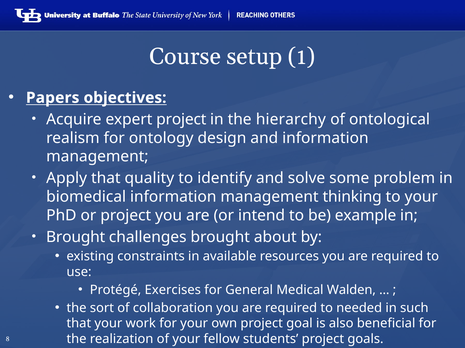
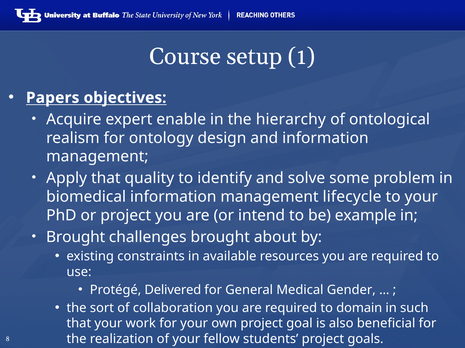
expert project: project -> enable
thinking: thinking -> lifecycle
Exercises: Exercises -> Delivered
Walden: Walden -> Gender
needed: needed -> domain
